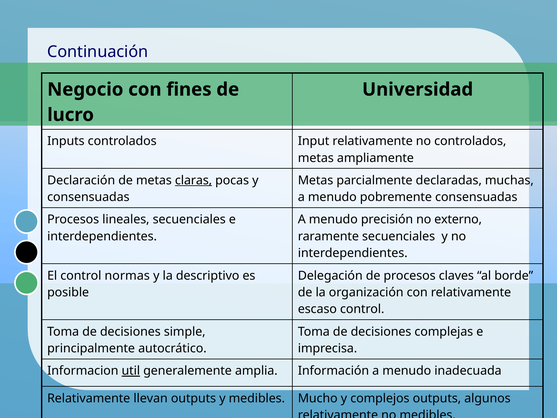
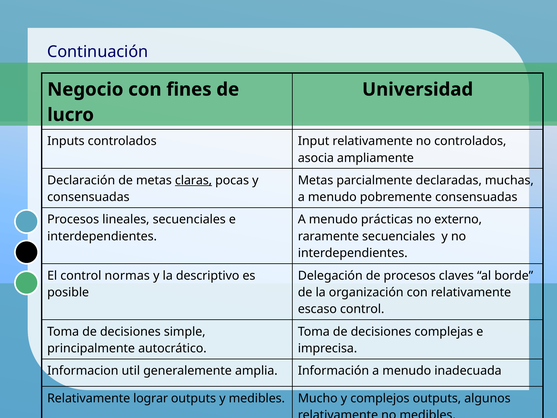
metas at (316, 158): metas -> asocia
precisión: precisión -> prácticas
util underline: present -> none
llevan: llevan -> lograr
